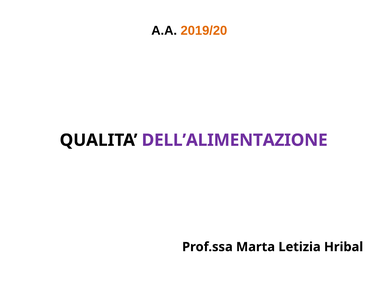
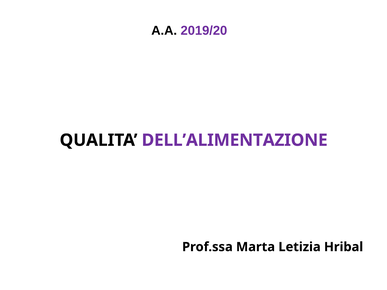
2019/20 colour: orange -> purple
